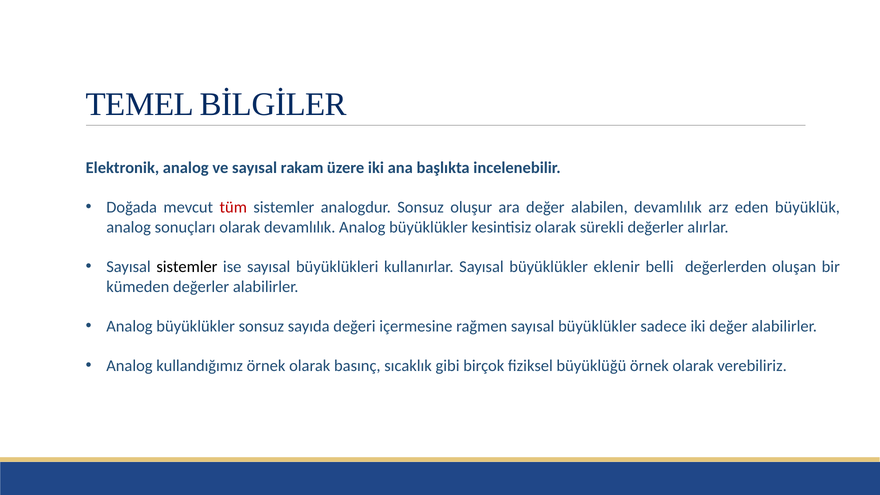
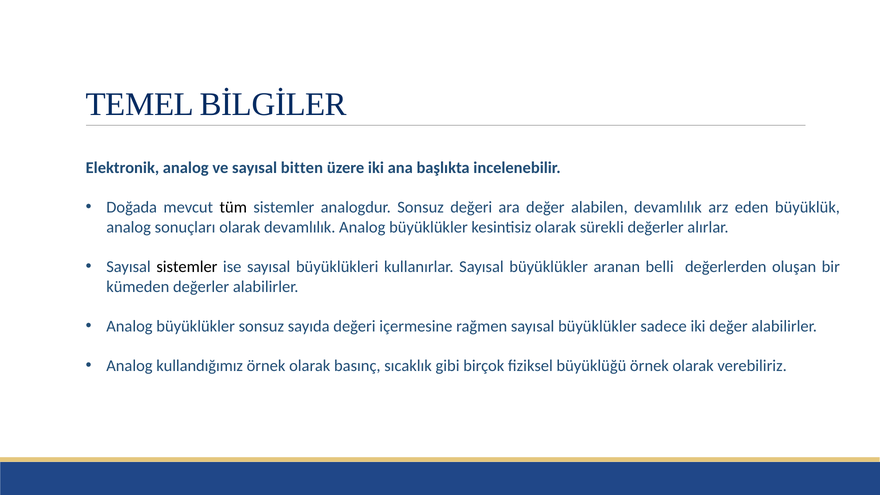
rakam: rakam -> bitten
tüm colour: red -> black
Sonsuz oluşur: oluşur -> değeri
eklenir: eklenir -> aranan
